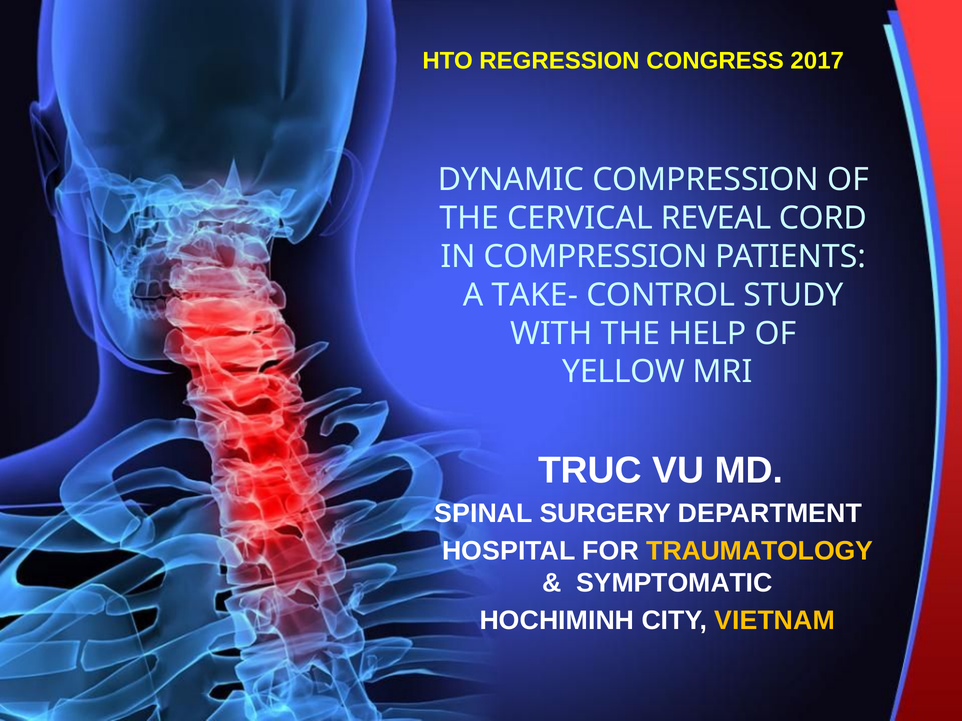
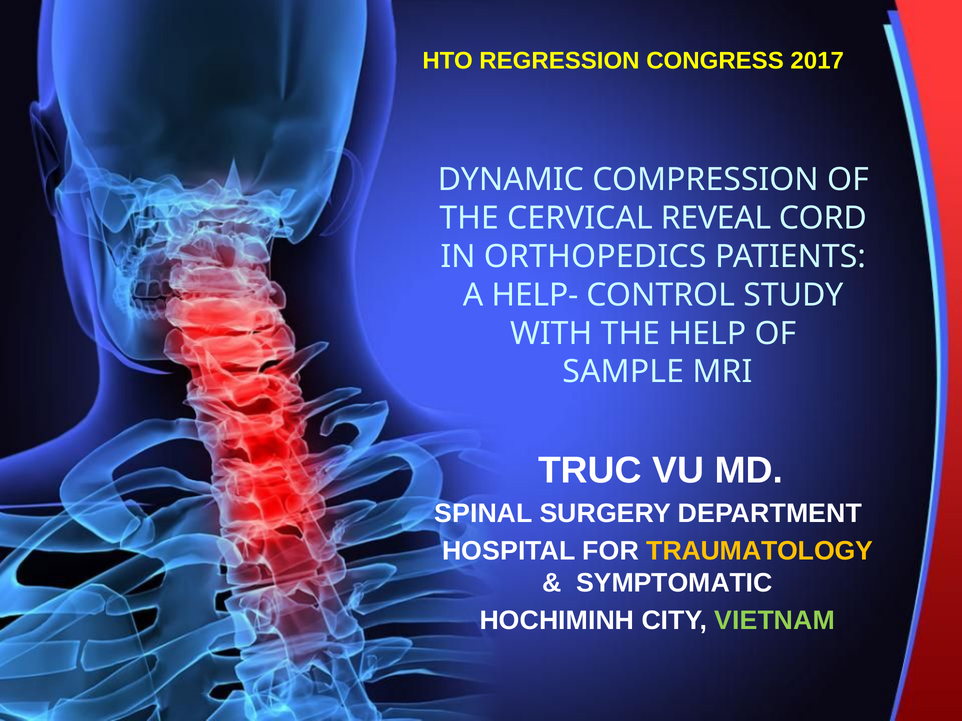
IN COMPRESSION: COMPRESSION -> ORTHOPEDICS
TAKE-: TAKE- -> HELP-
YELLOW: YELLOW -> SAMPLE
VIETNAM colour: yellow -> light green
